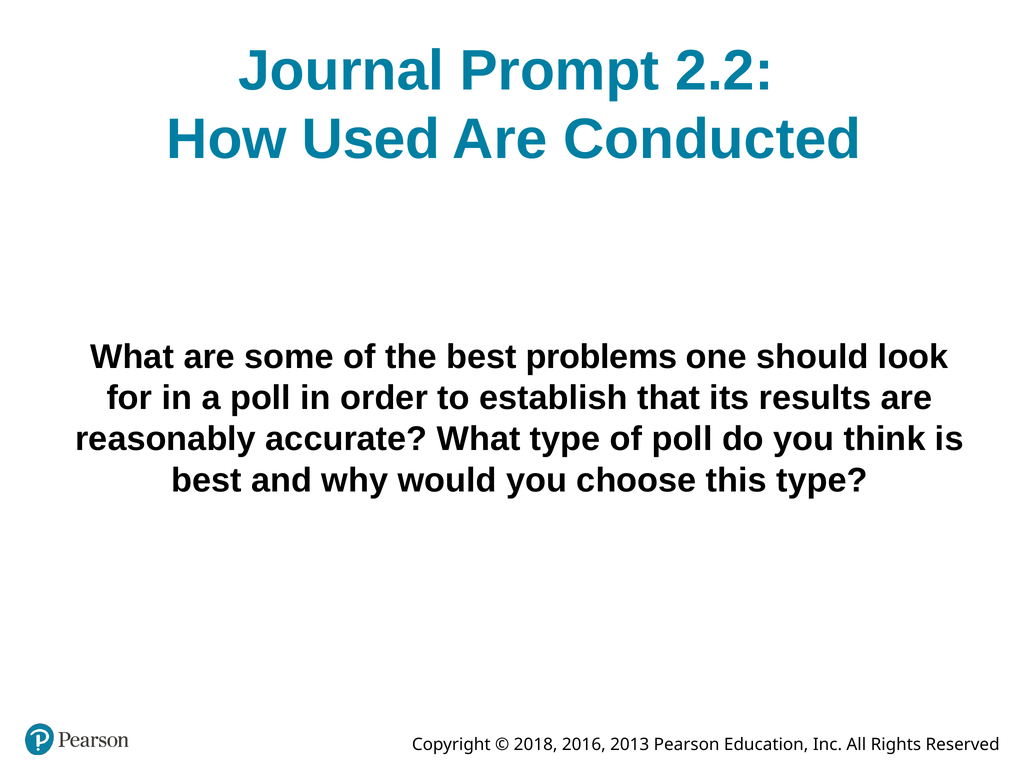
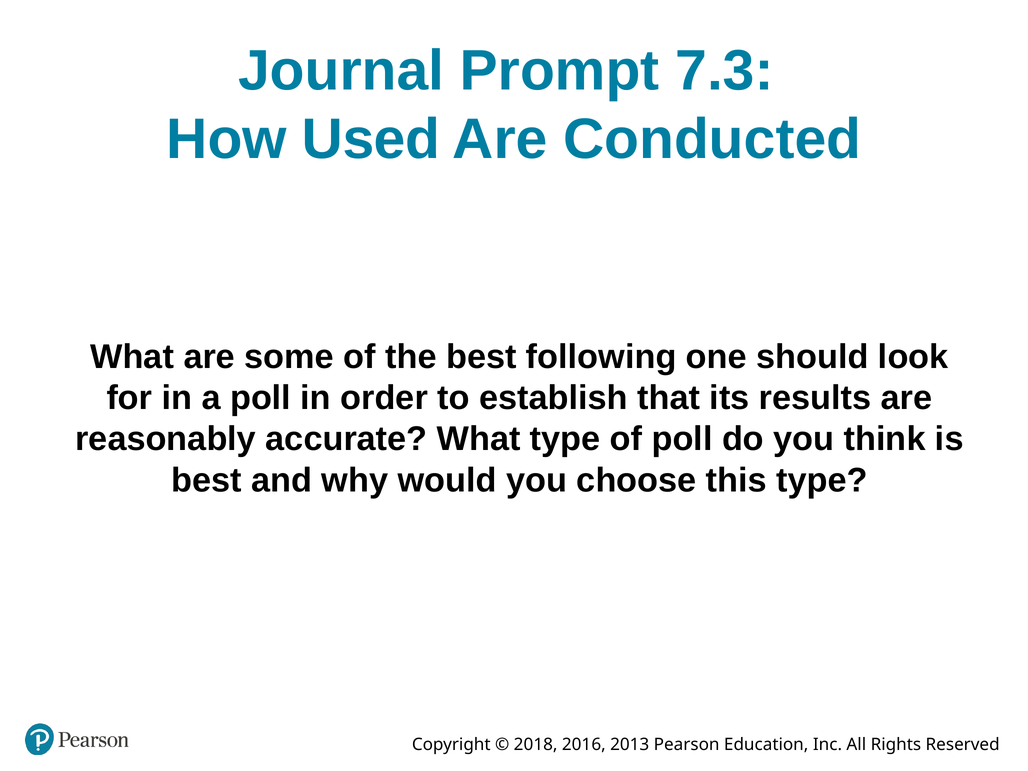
2.2: 2.2 -> 7.3
problems: problems -> following
